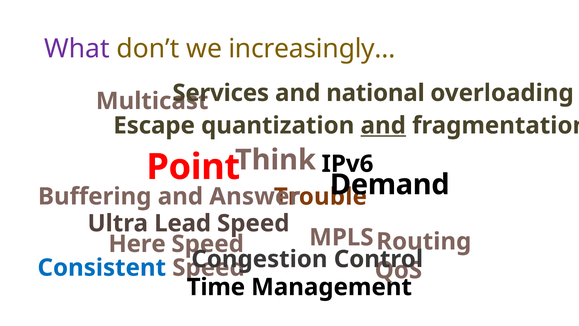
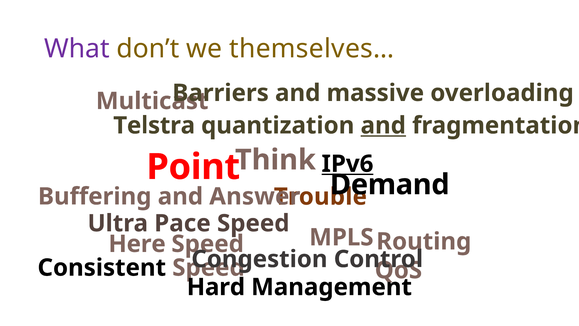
increasingly…: increasingly… -> themselves…
Services: Services -> Barriers
national: national -> massive
Escape: Escape -> Telstra
IPv6 underline: none -> present
Lead: Lead -> Pace
Consistent colour: blue -> black
Time: Time -> Hard
